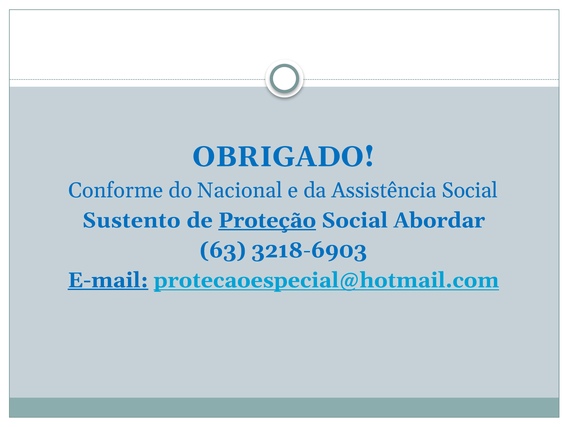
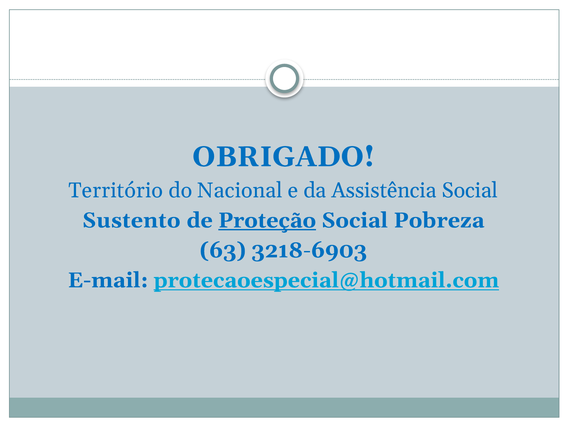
Conforme: Conforme -> Território
Abordar: Abordar -> Pobreza
E-mail underline: present -> none
